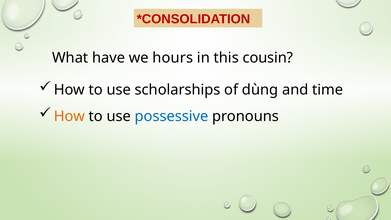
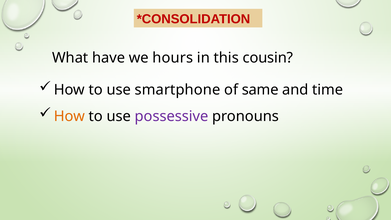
scholarships: scholarships -> smartphone
dùng: dùng -> same
possessive colour: blue -> purple
